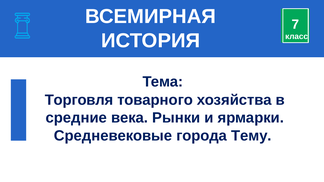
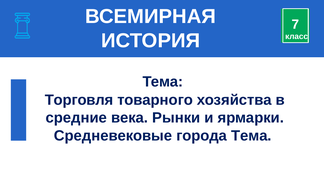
города Тему: Тему -> Тема
